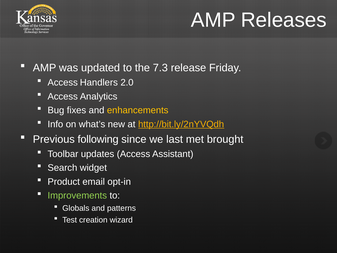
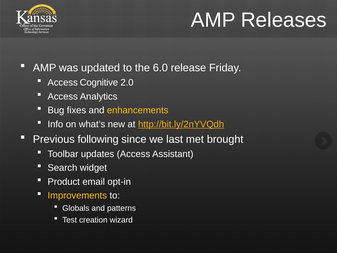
7.3: 7.3 -> 6.0
Handlers: Handlers -> Cognitive
Improvements colour: light green -> yellow
